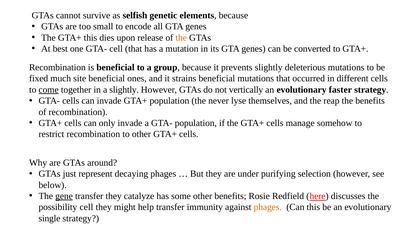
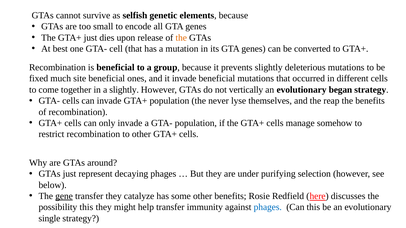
GTA+ this: this -> just
it strains: strains -> invade
come underline: present -> none
faster: faster -> began
possibility cell: cell -> this
phages at (268, 208) colour: orange -> blue
